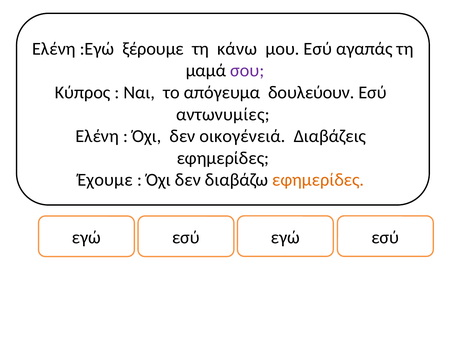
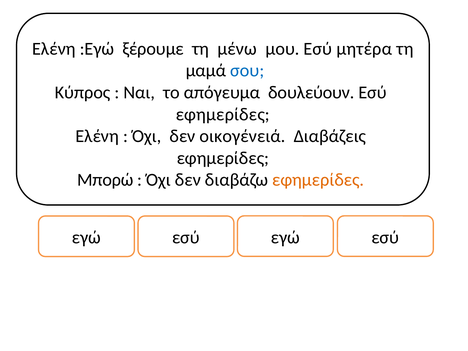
κάνω: κάνω -> μένω
αγαπάς: αγαπάς -> μητέρα
σου colour: purple -> blue
αντωνυμίες at (223, 114): αντωνυμίες -> εφημερίδες
Έχουμε: Έχουμε -> Μπορώ
